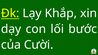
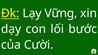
Khắp: Khắp -> Vững
